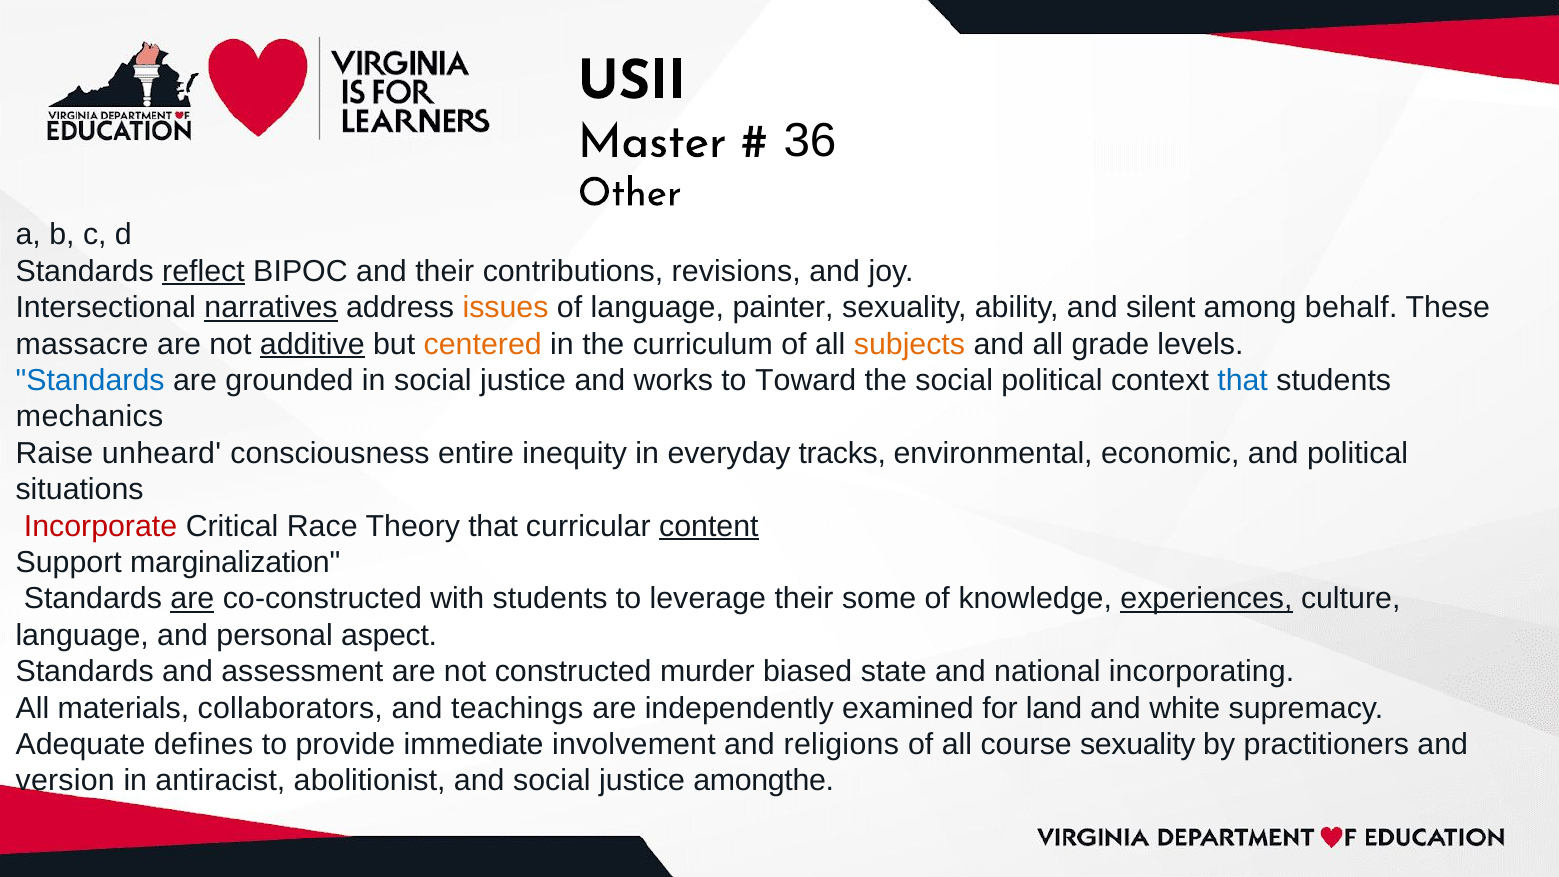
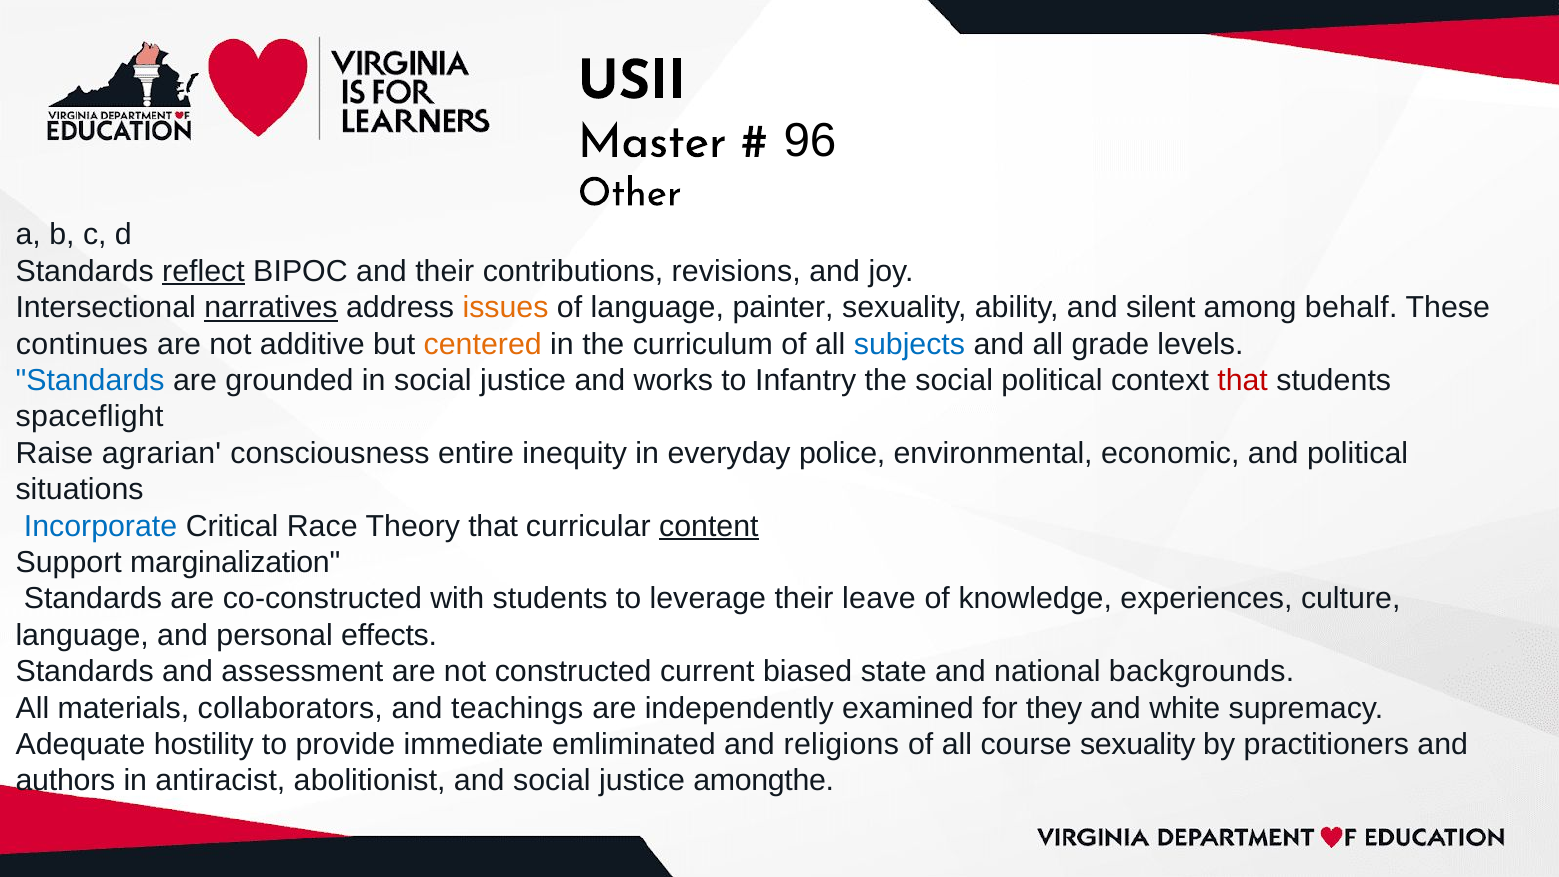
36: 36 -> 96
massacre: massacre -> continues
additive underline: present -> none
subjects colour: orange -> blue
Toward: Toward -> Infantry
that at (1243, 380) colour: blue -> red
mechanics: mechanics -> spaceflight
unheard: unheard -> agrarian
tracks: tracks -> police
Incorporate colour: red -> blue
are at (192, 599) underline: present -> none
some: some -> leave
experiences underline: present -> none
aspect: aspect -> effects
murder: murder -> current
incorporating: incorporating -> backgrounds
land: land -> they
defines: defines -> hostility
involvement: involvement -> emliminated
version: version -> authors
